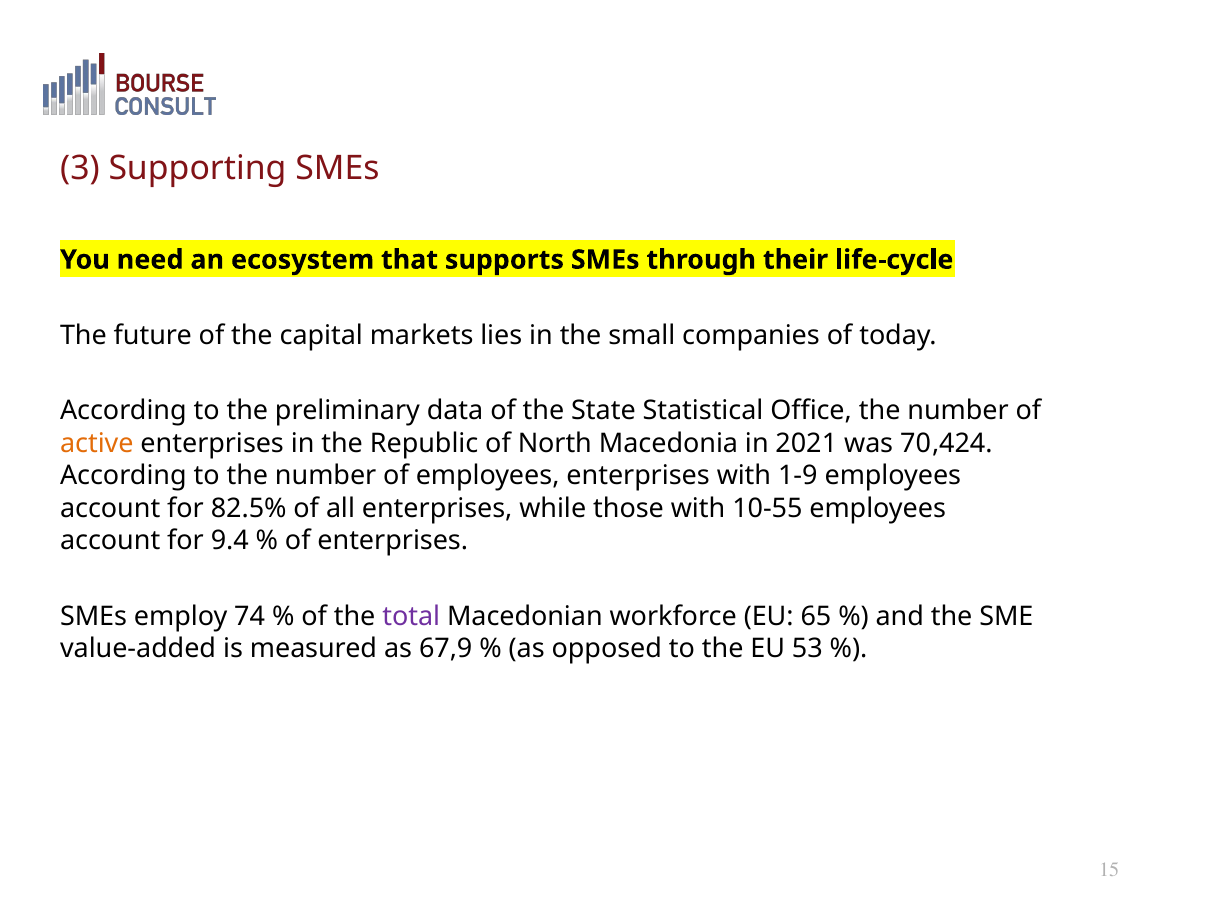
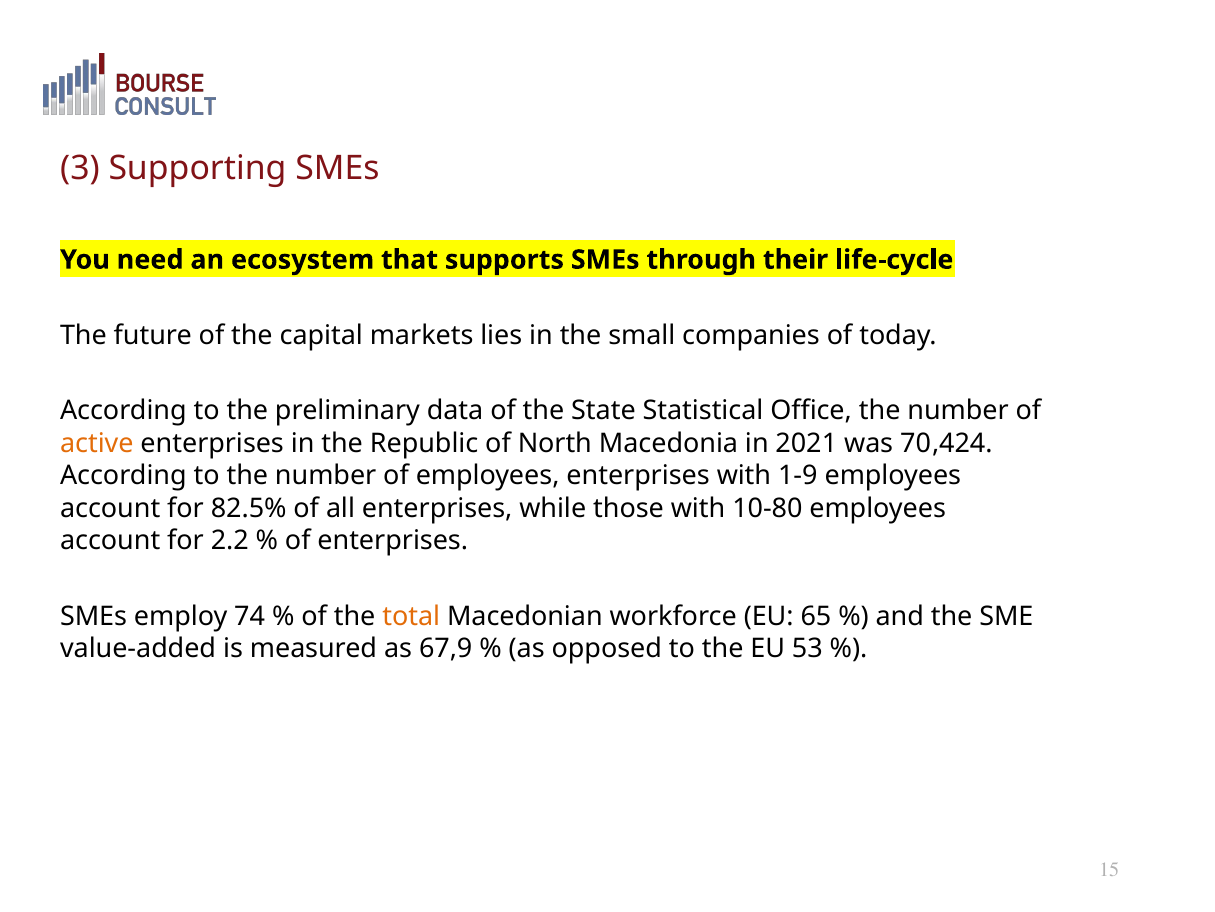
10-55: 10-55 -> 10-80
9.4: 9.4 -> 2.2
total colour: purple -> orange
